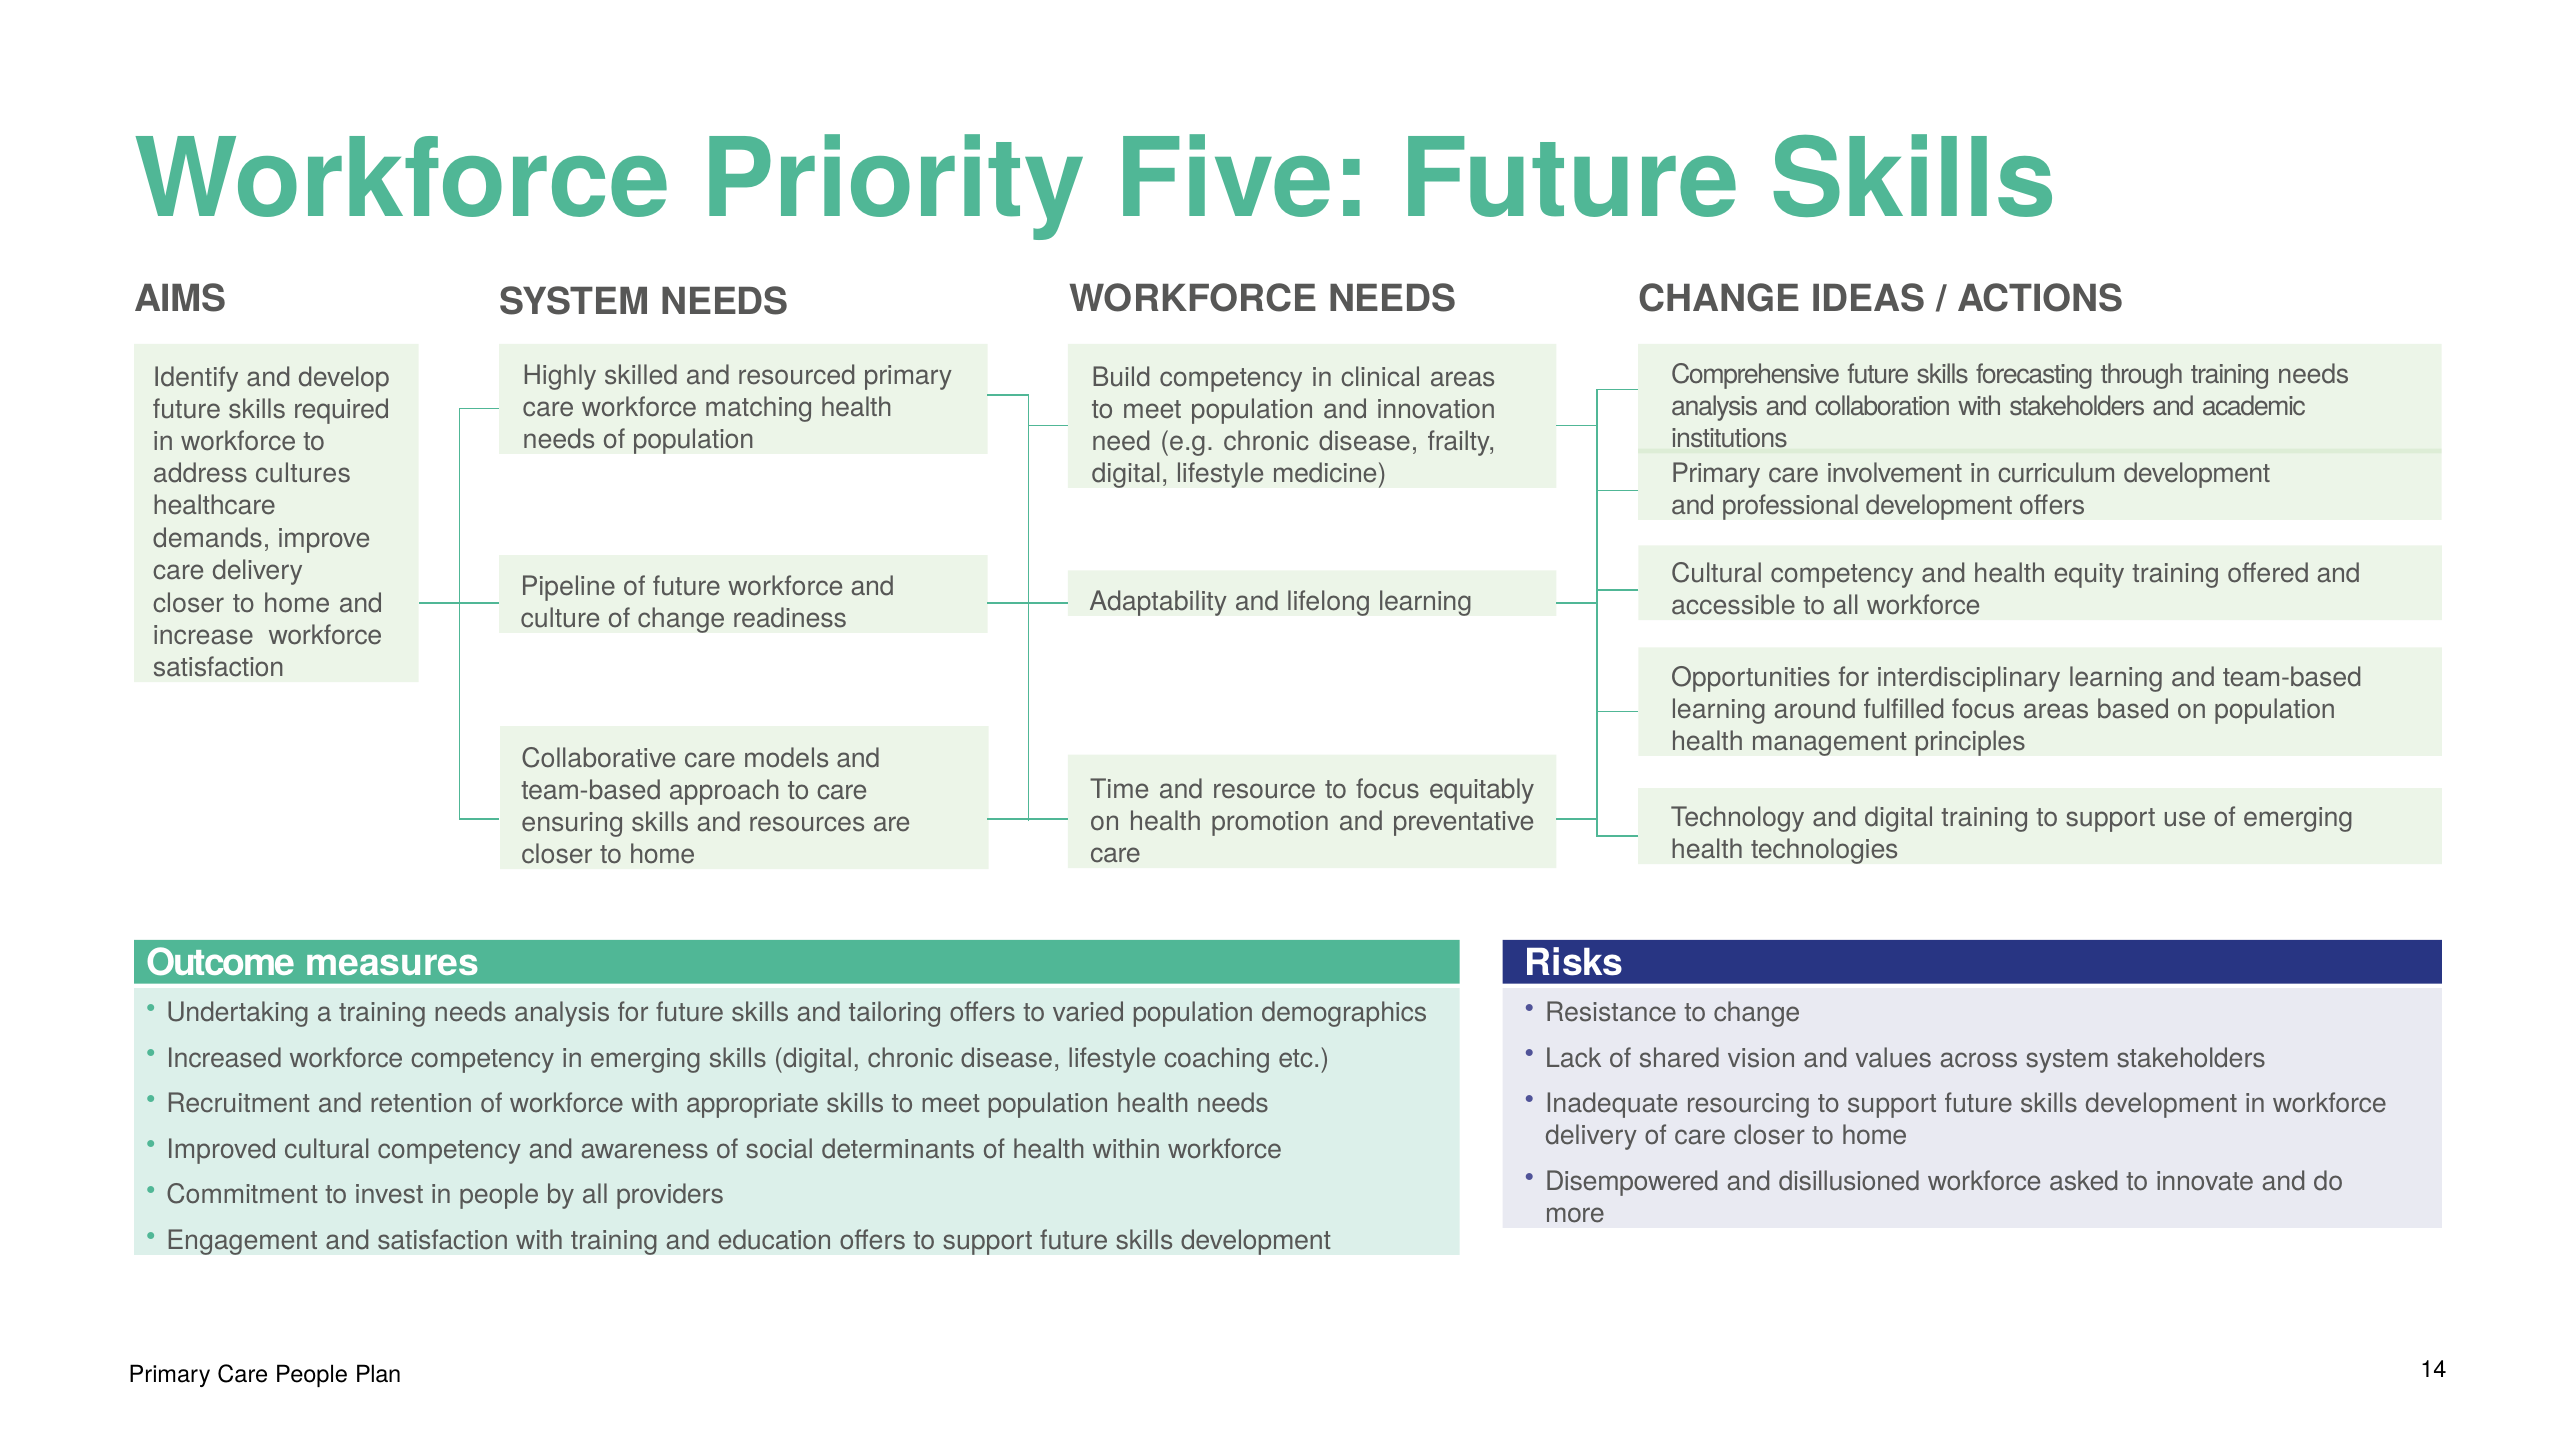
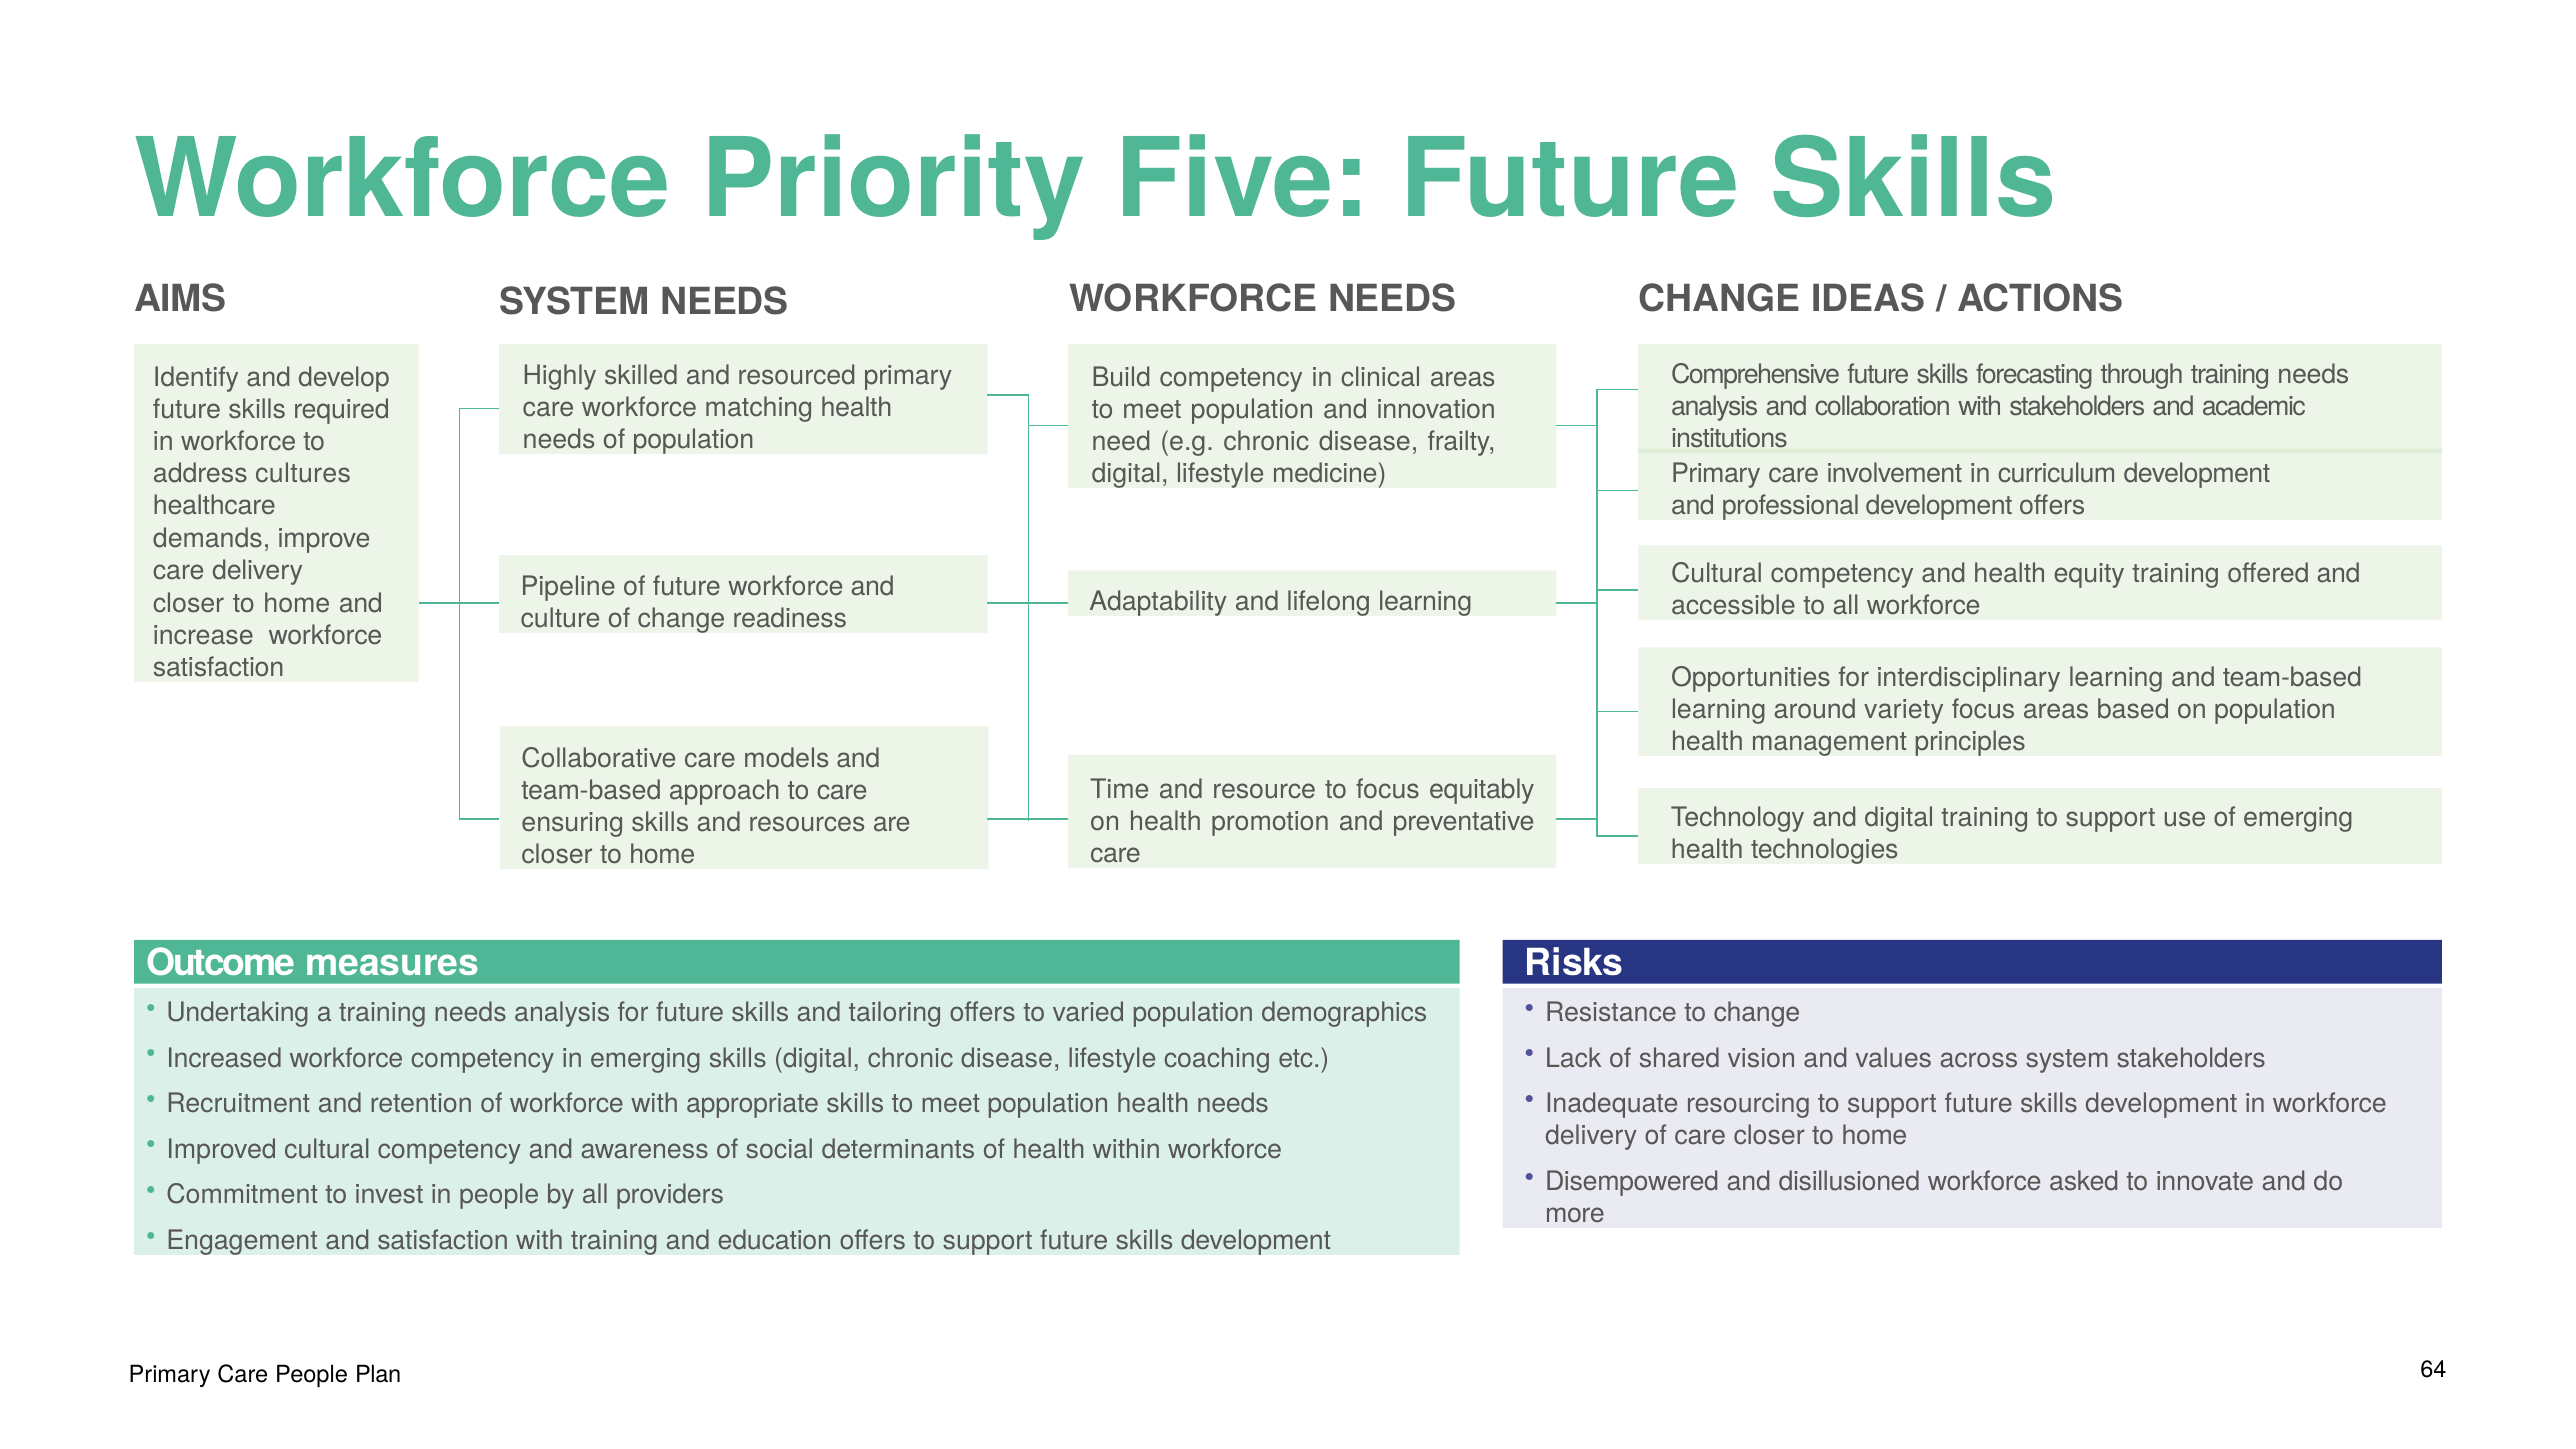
fulfilled: fulfilled -> variety
14: 14 -> 64
